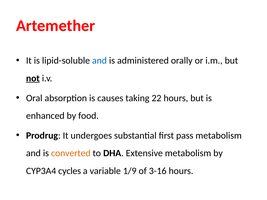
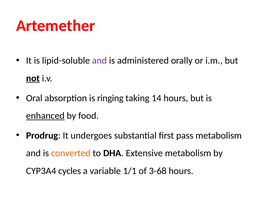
and at (99, 61) colour: blue -> purple
causes: causes -> ringing
22: 22 -> 14
enhanced underline: none -> present
1/9: 1/9 -> 1/1
3-16: 3-16 -> 3-68
